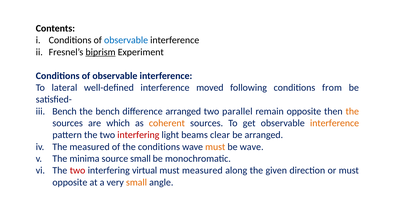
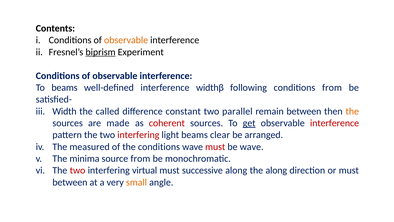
observable at (126, 40) colour: blue -> orange
To lateral: lateral -> beams
moved: moved -> widthβ
Bench at (64, 111): Bench -> Width
the bench: bench -> called
difference arranged: arranged -> constant
remain opposite: opposite -> between
which: which -> made
coherent colour: orange -> red
get underline: none -> present
interference at (335, 123) colour: orange -> red
must at (215, 147) colour: orange -> red
source small: small -> from
must measured: measured -> successive
the given: given -> along
opposite at (70, 182): opposite -> between
